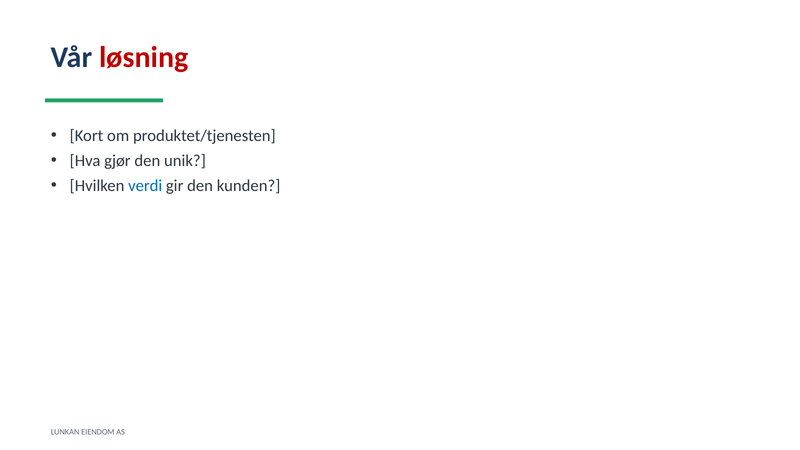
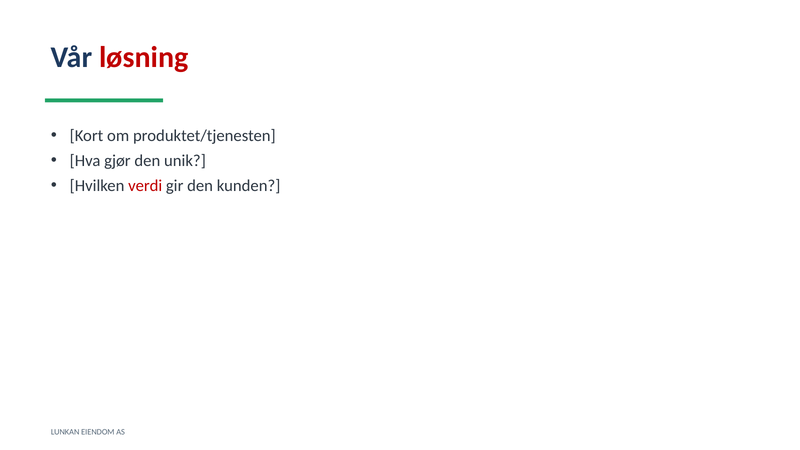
verdi colour: blue -> red
